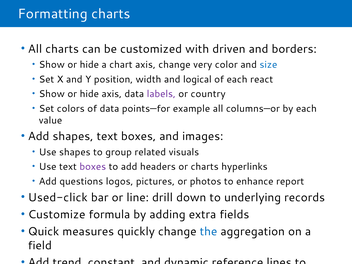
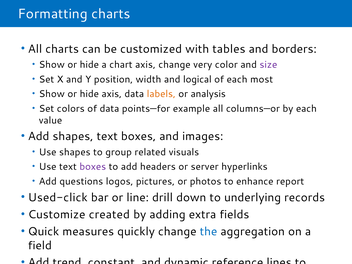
driven: driven -> tables
size colour: blue -> purple
react: react -> most
labels colour: purple -> orange
country: country -> analysis
or charts: charts -> server
formula: formula -> created
